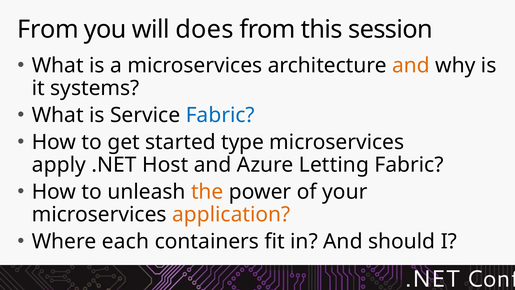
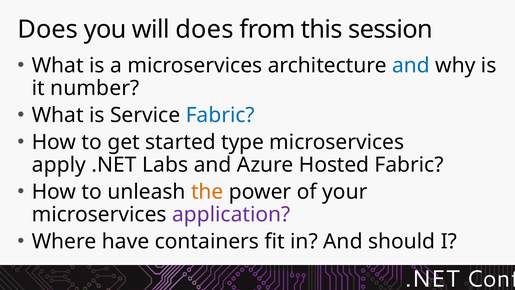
From at (48, 30): From -> Does
and at (411, 65) colour: orange -> blue
systems: systems -> number
Host: Host -> Labs
Letting: Letting -> Hosted
application colour: orange -> purple
each: each -> have
